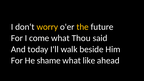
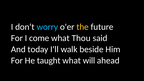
worry colour: yellow -> light blue
shame: shame -> taught
like: like -> will
